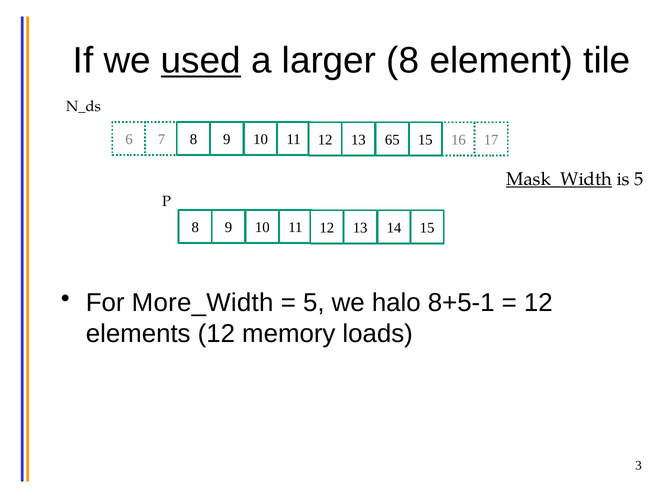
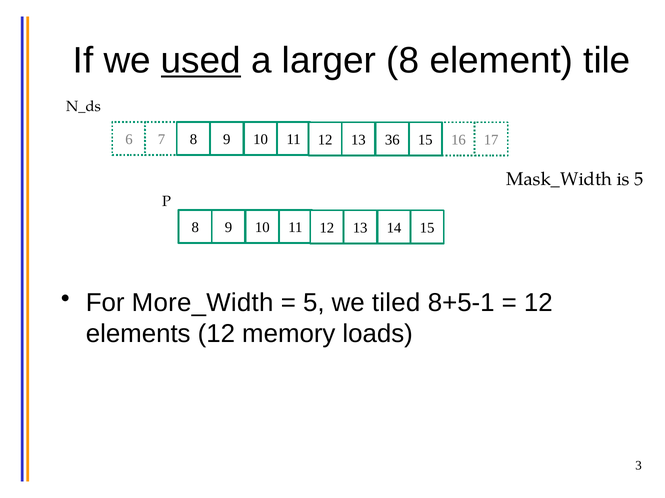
65: 65 -> 36
Mask_Width underline: present -> none
halo: halo -> tiled
